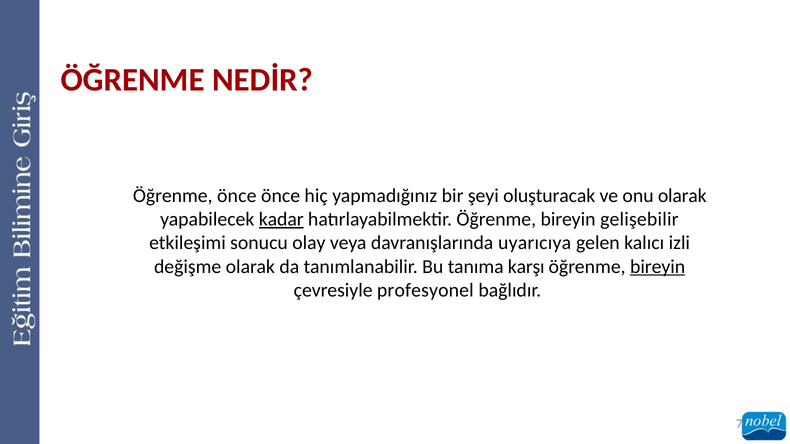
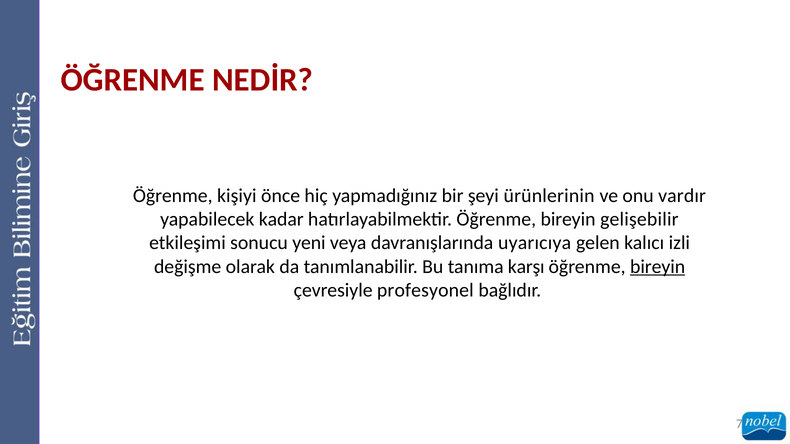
Öğrenme önce: önce -> kişiyi
oluşturacak: oluşturacak -> ürünlerinin
onu olarak: olarak -> vardır
kadar underline: present -> none
olay: olay -> yeni
